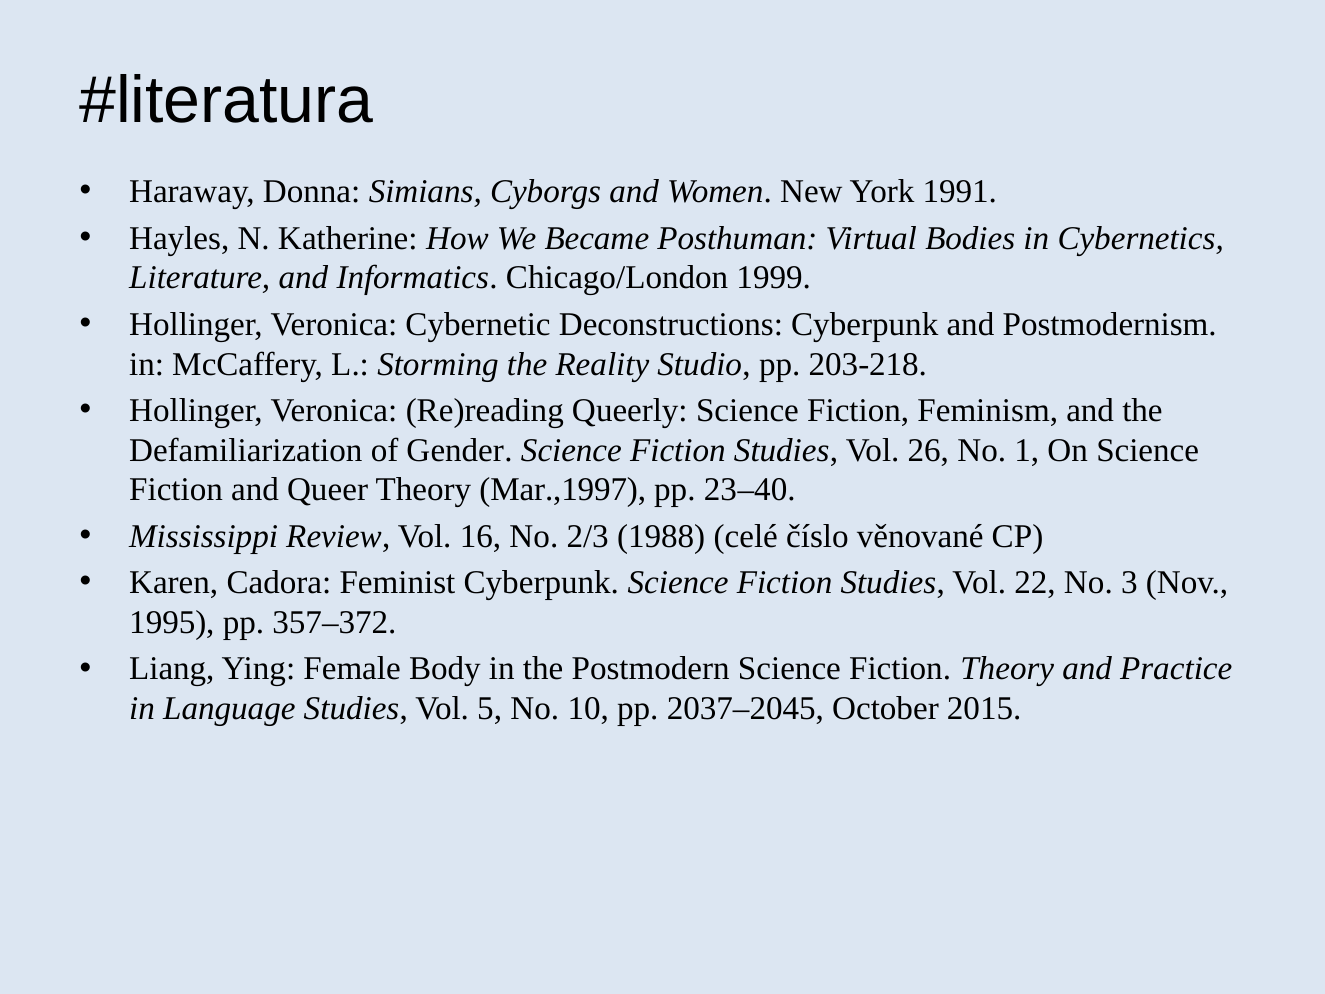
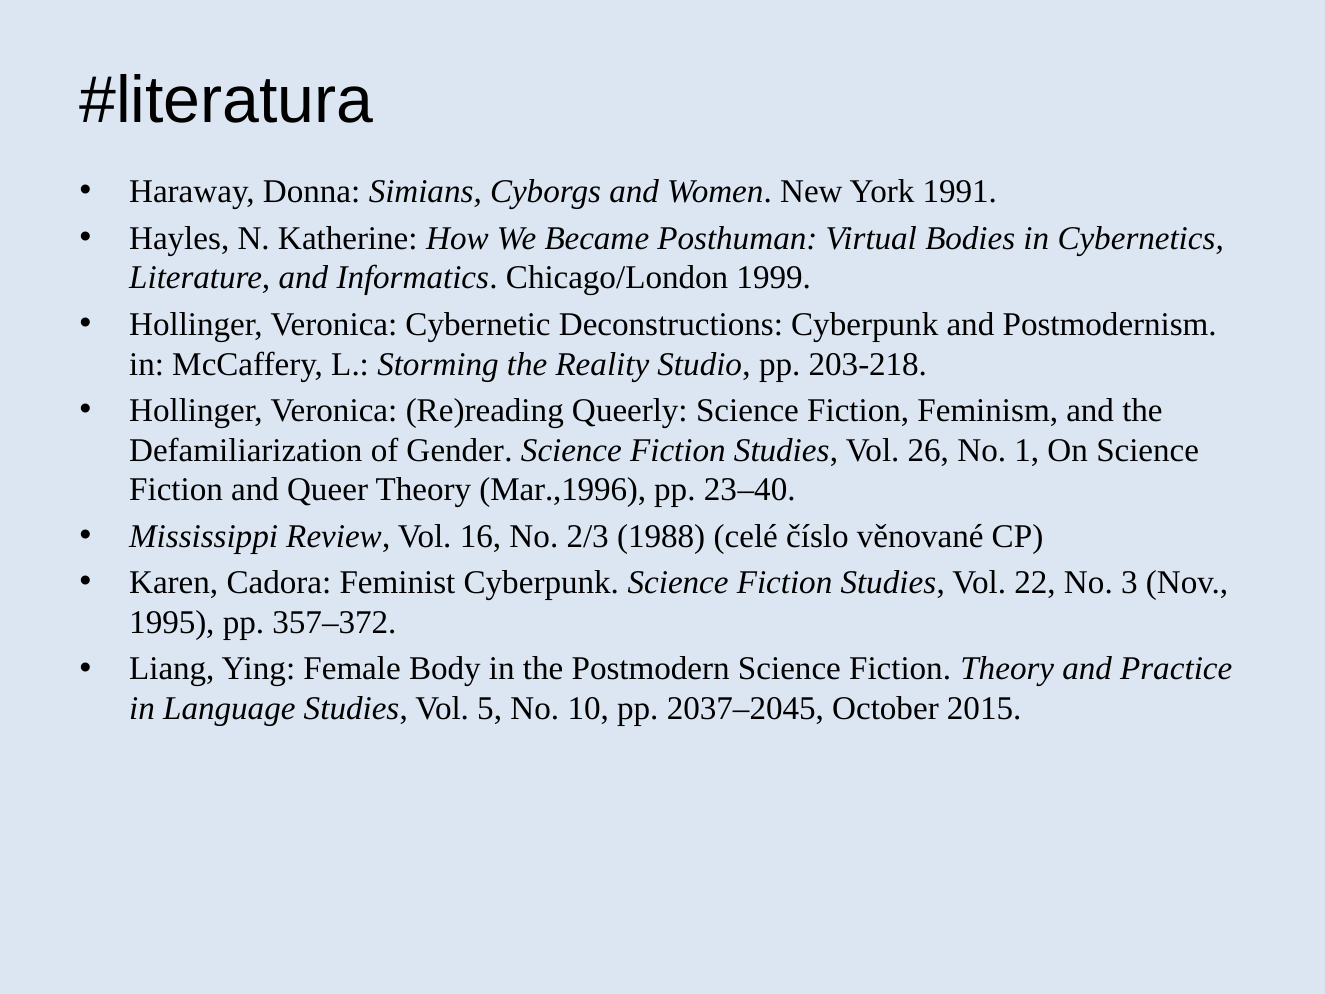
Mar.,1997: Mar.,1997 -> Mar.,1996
